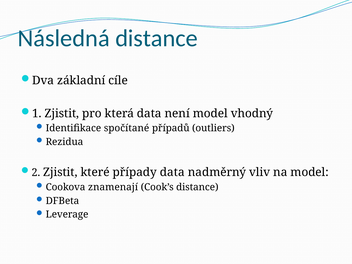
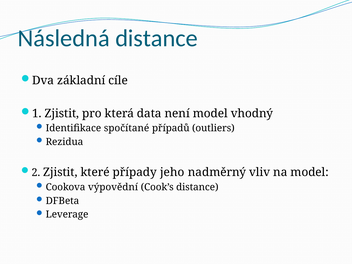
případy data: data -> jeho
znamenají: znamenají -> výpovědní
